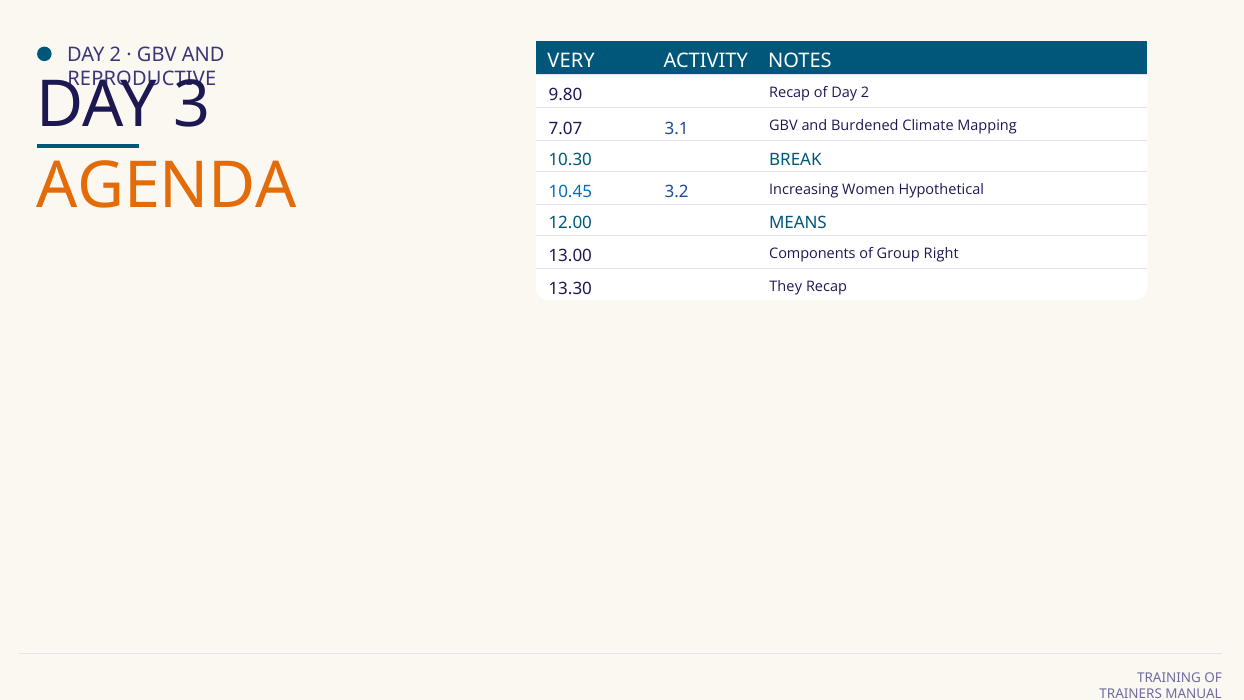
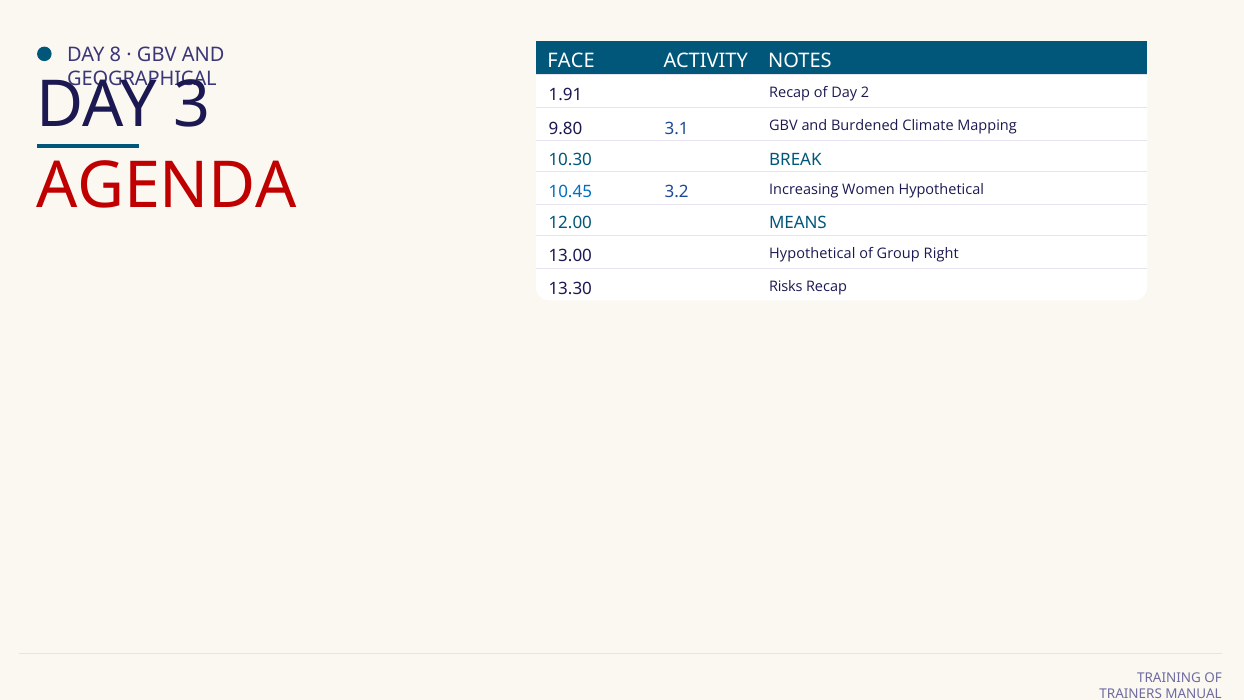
2 at (115, 54): 2 -> 8
VERY: VERY -> FACE
REPRODUCTIVE: REPRODUCTIVE -> GEOGRAPHICAL
9.80: 9.80 -> 1.91
7.07: 7.07 -> 9.80
AGENDA colour: orange -> red
13.00 Components: Components -> Hypothetical
They: They -> Risks
